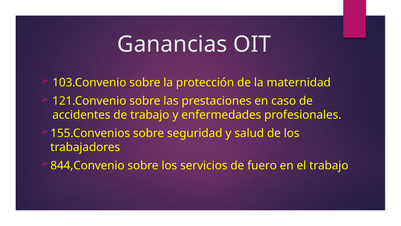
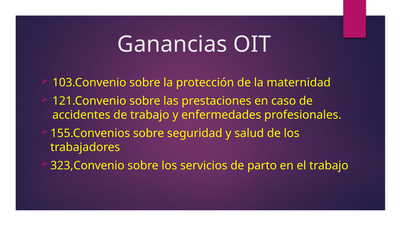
844,Convenio: 844,Convenio -> 323,Convenio
fuero: fuero -> parto
